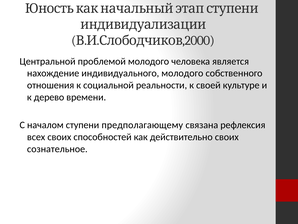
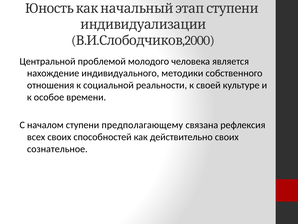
индивидуального молодого: молодого -> методики
дерево: дерево -> особое
